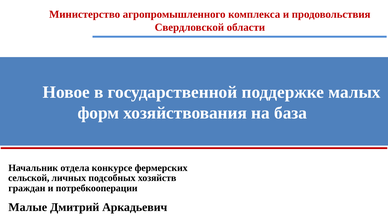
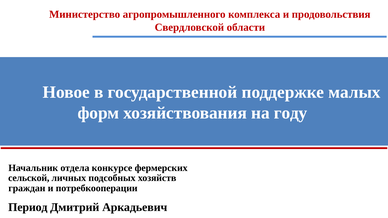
база: база -> году
Малые: Малые -> Период
